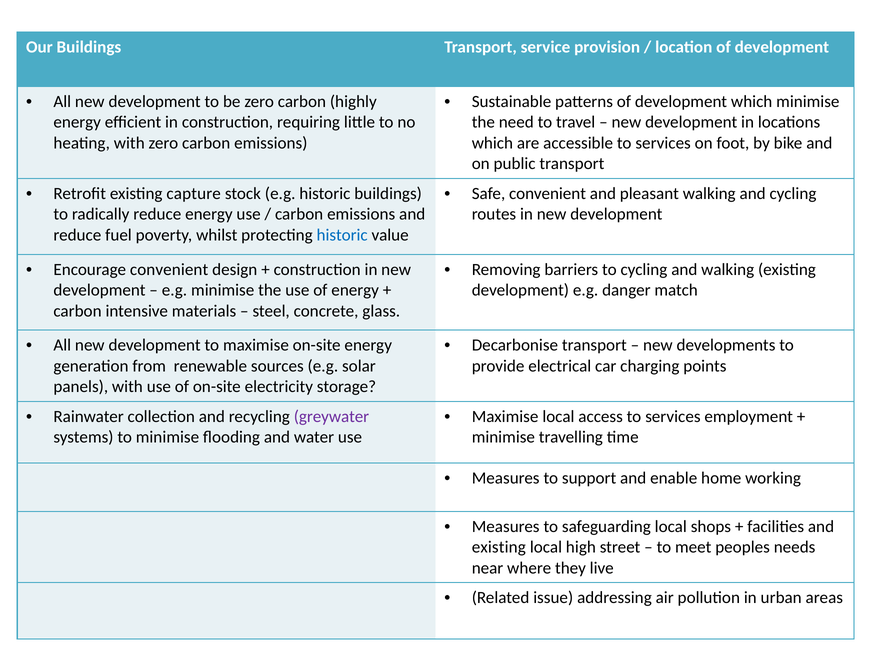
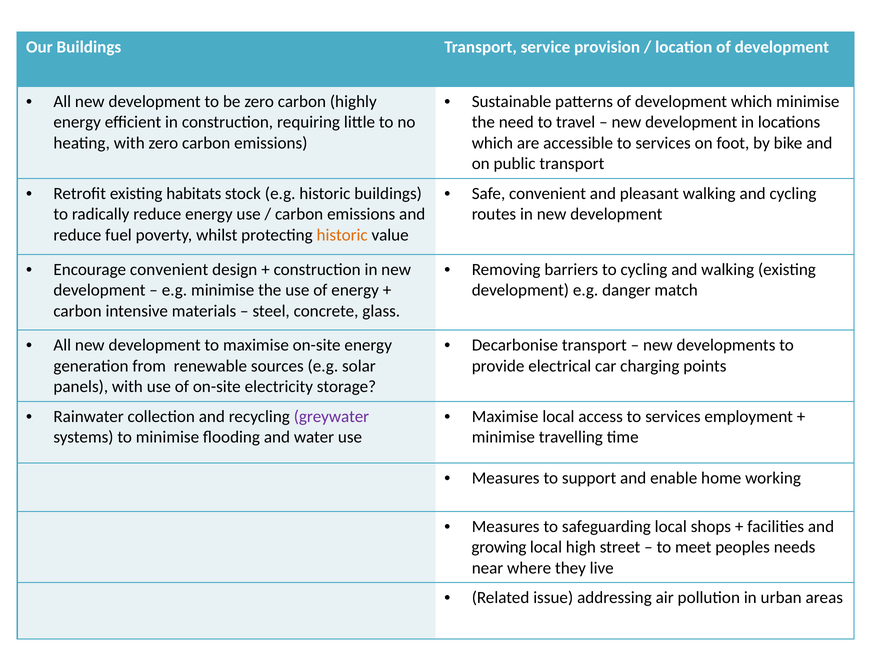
capture: capture -> habitats
historic at (342, 235) colour: blue -> orange
existing at (499, 547): existing -> growing
